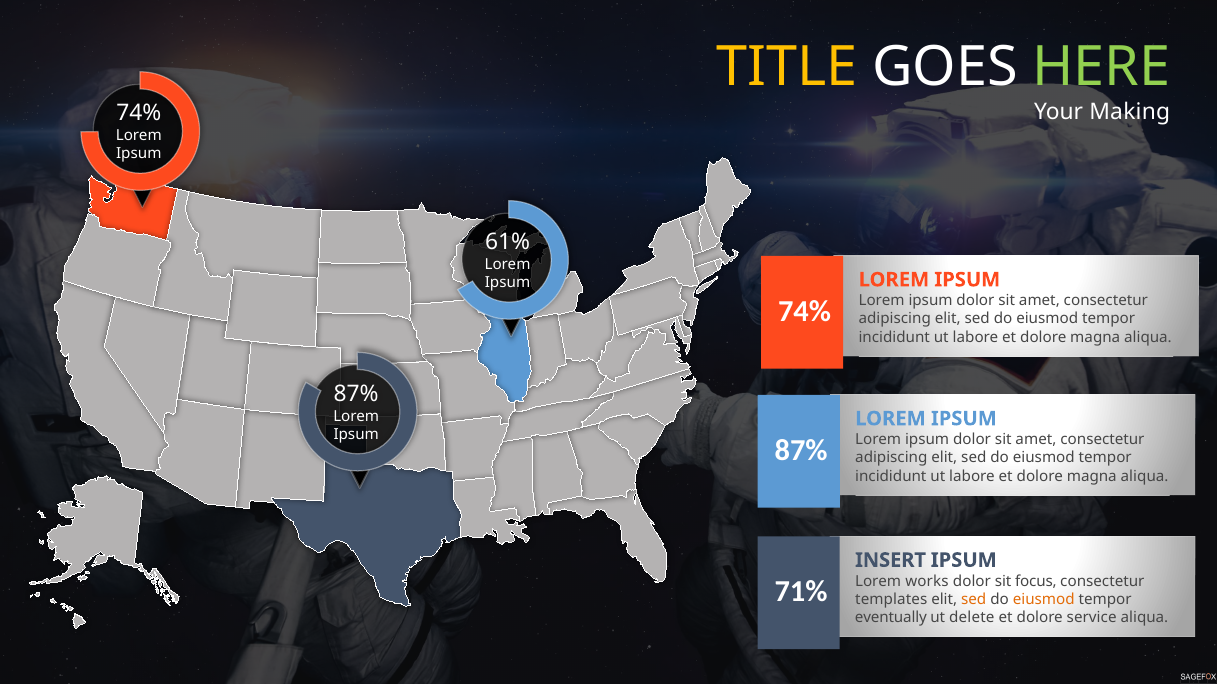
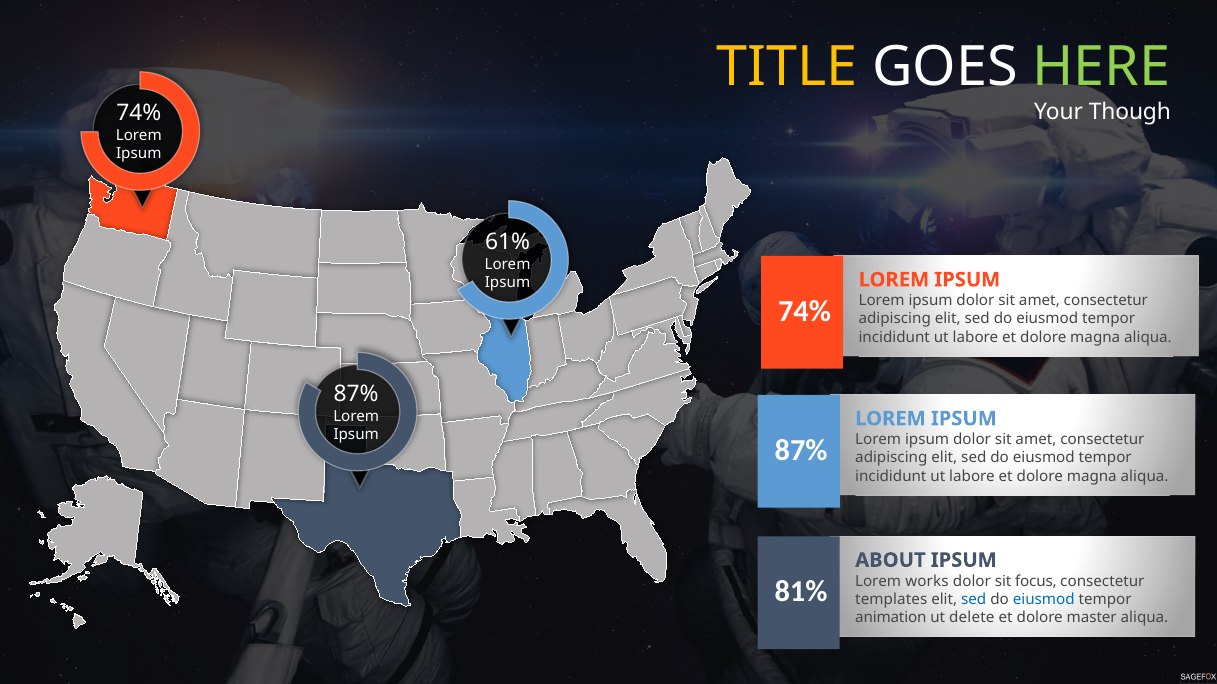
Making: Making -> Though
INSERT: INSERT -> ABOUT
71%: 71% -> 81%
sed at (974, 600) colour: orange -> blue
eiusmod at (1044, 600) colour: orange -> blue
eventually: eventually -> animation
service: service -> master
